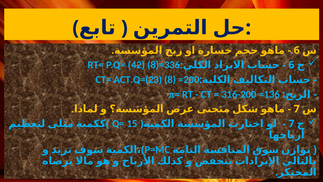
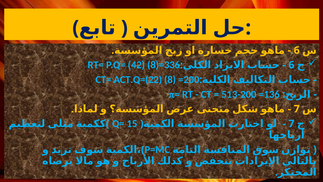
ACT.Q=(23: ACT.Q=(23 -> ACT.Q=(22
316-200: 316-200 -> 513-200
